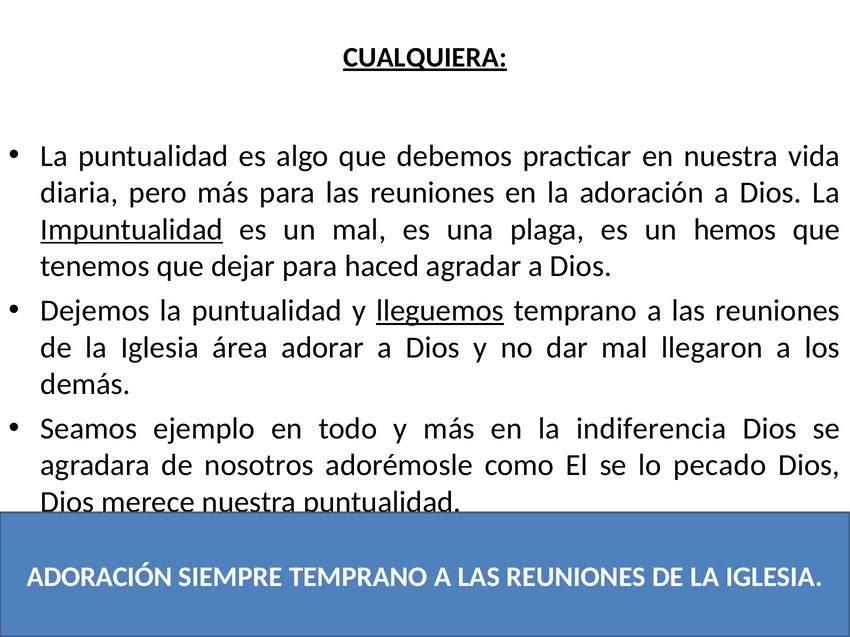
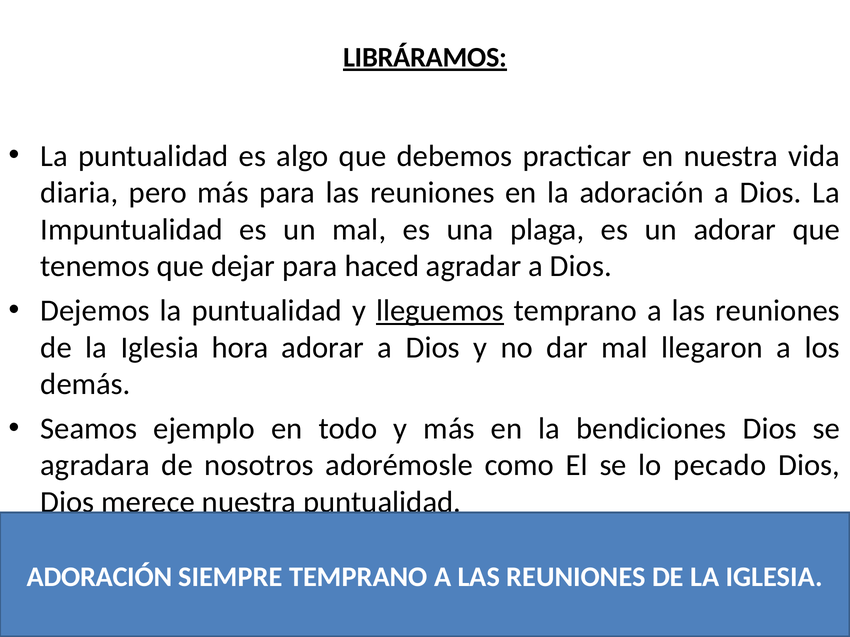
CUALQUIERA: CUALQUIERA -> LIBRÁRAMOS
Impuntualidad underline: present -> none
un hemos: hemos -> adorar
área: área -> hora
indiferencia: indiferencia -> bendiciones
